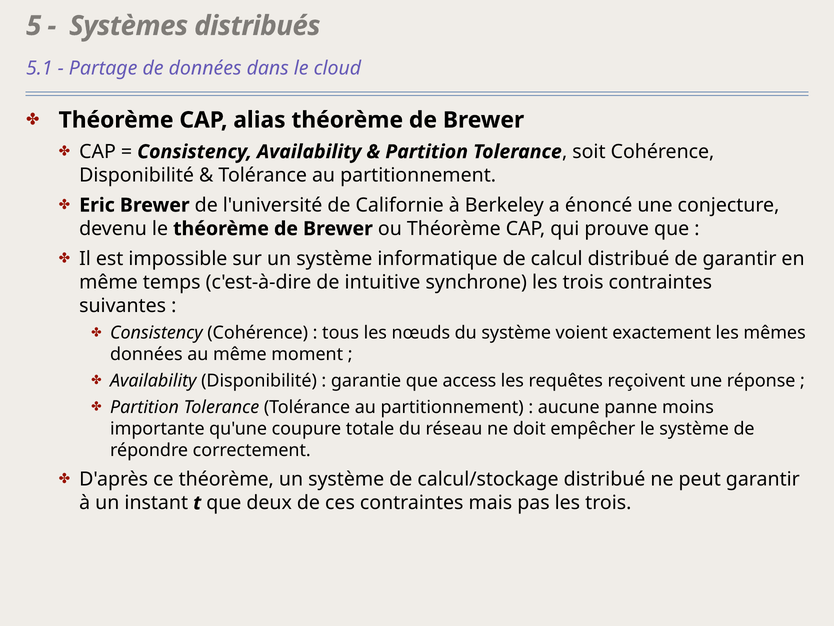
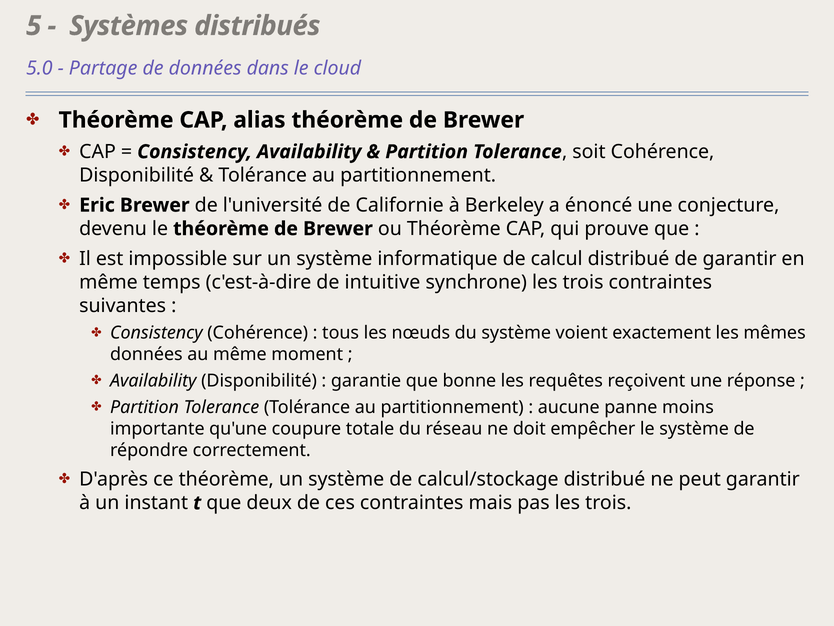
5.1: 5.1 -> 5.0
access: access -> bonne
